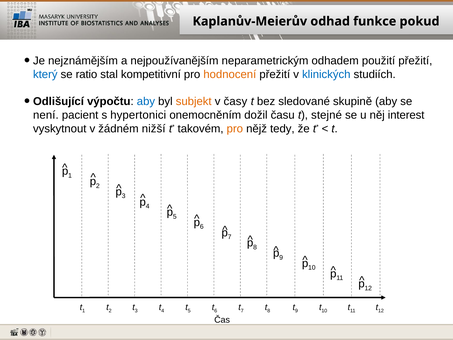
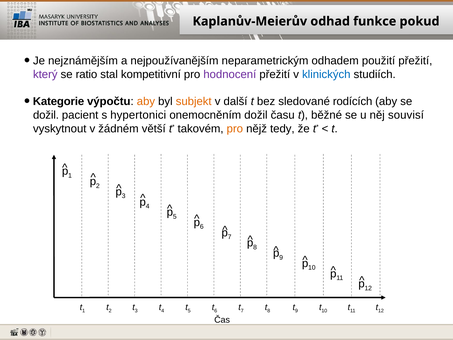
který colour: blue -> purple
hodnocení colour: orange -> purple
Odlišující: Odlišující -> Kategorie
aby at (146, 101) colour: blue -> orange
časy: časy -> další
skupině: skupině -> rodících
není at (46, 115): není -> dožil
stejné: stejné -> běžné
interest: interest -> souvisí
nižší: nižší -> větší
